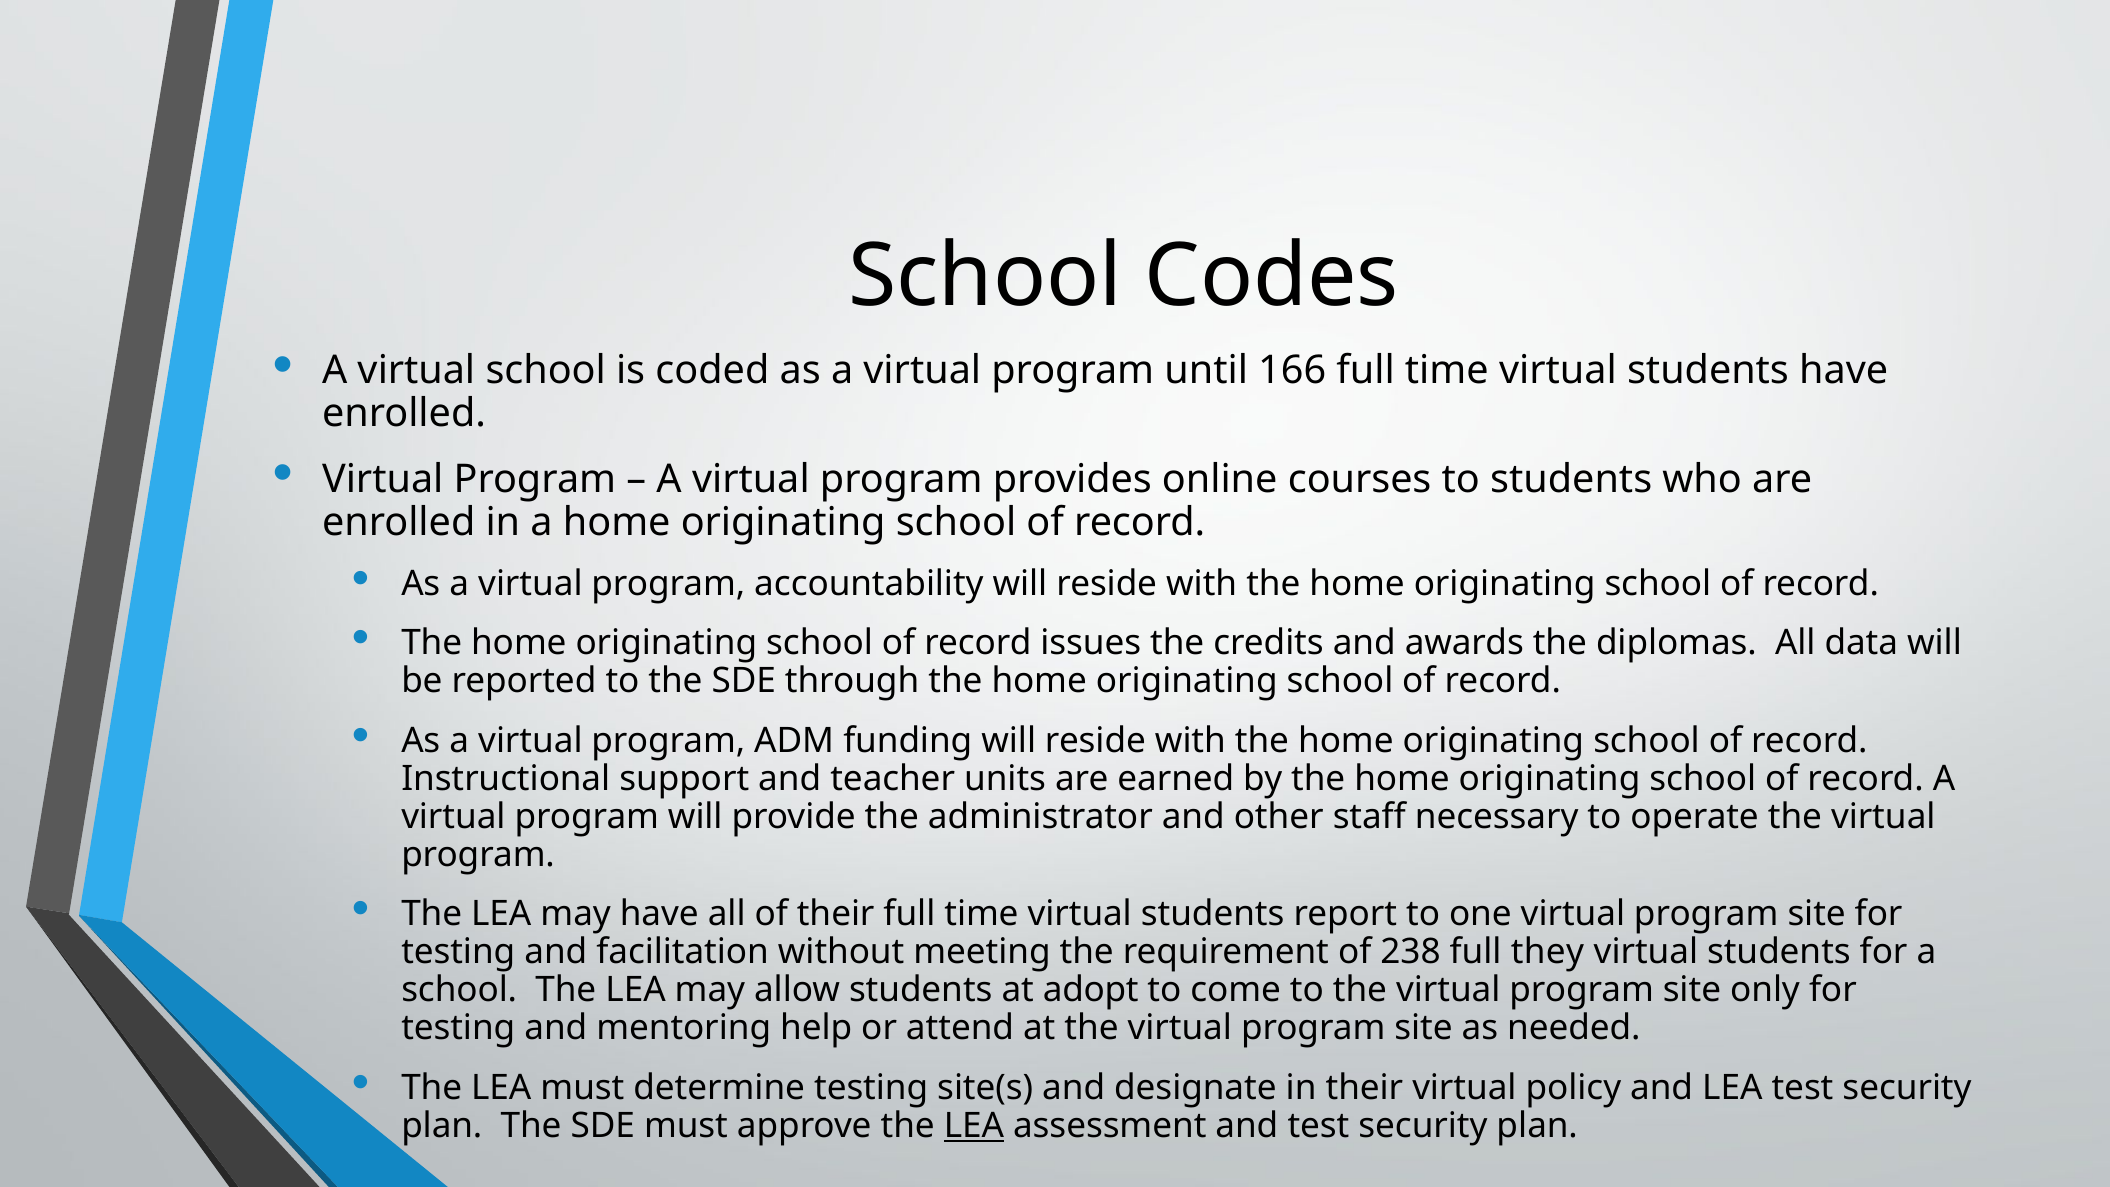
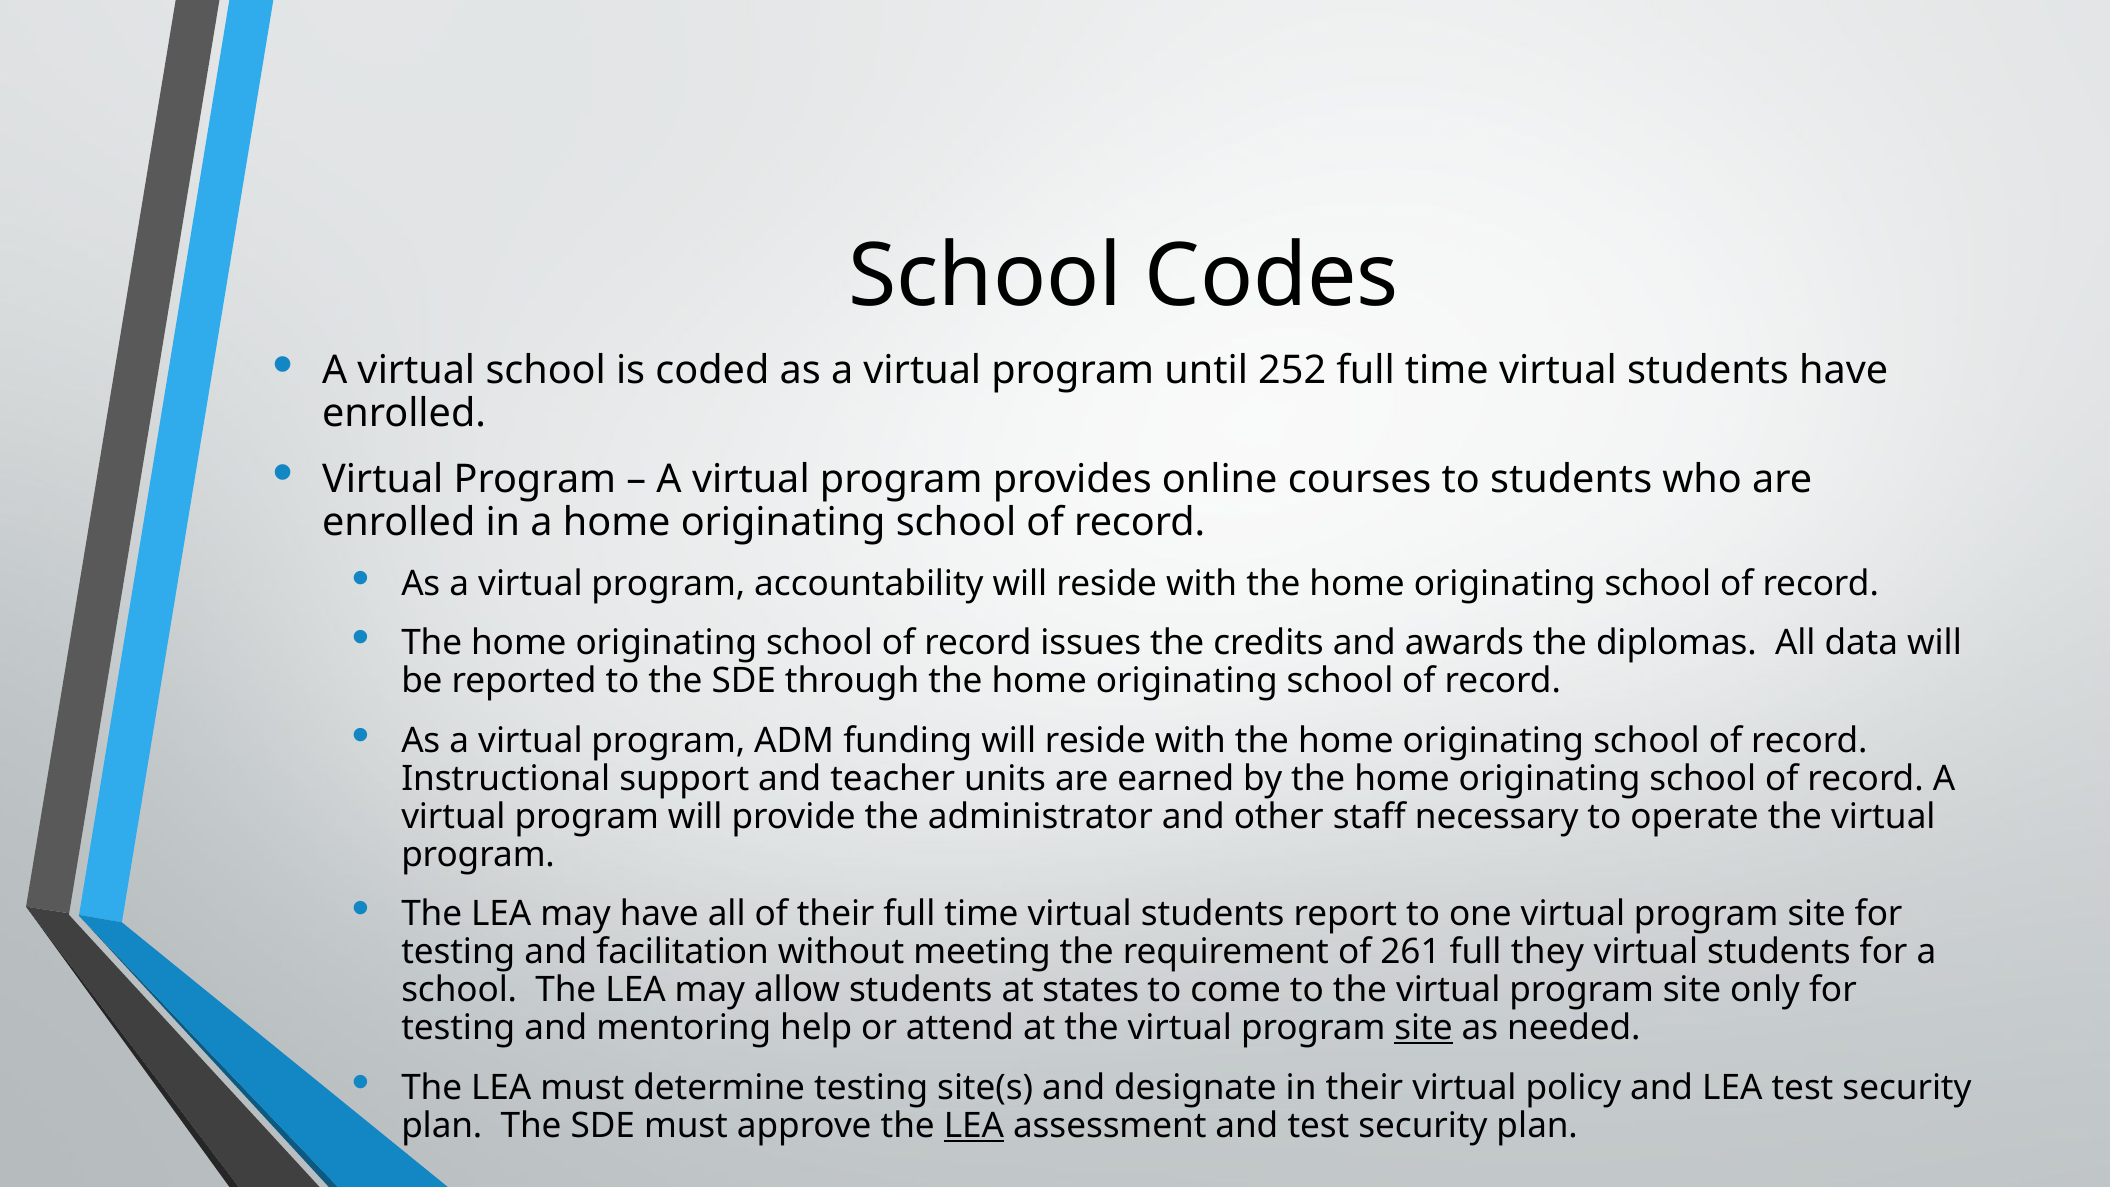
166: 166 -> 252
238: 238 -> 261
adopt: adopt -> states
site at (1424, 1028) underline: none -> present
